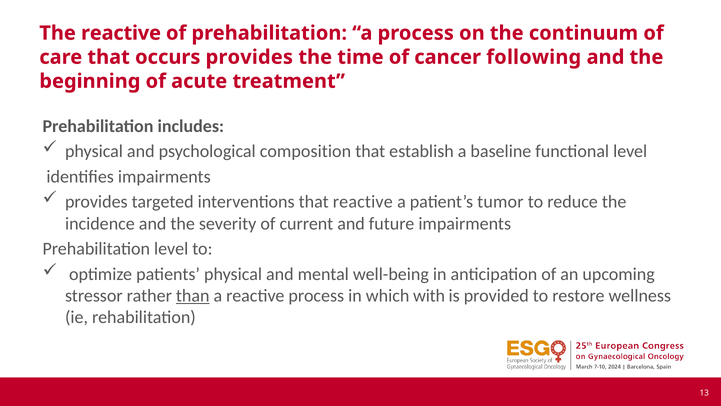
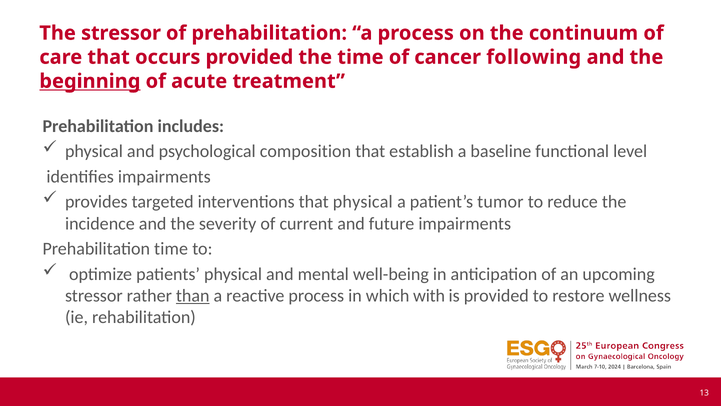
The reactive: reactive -> stressor
occurs provides: provides -> provided
beginning underline: none -> present
that reactive: reactive -> physical
Prehabilitation level: level -> time
